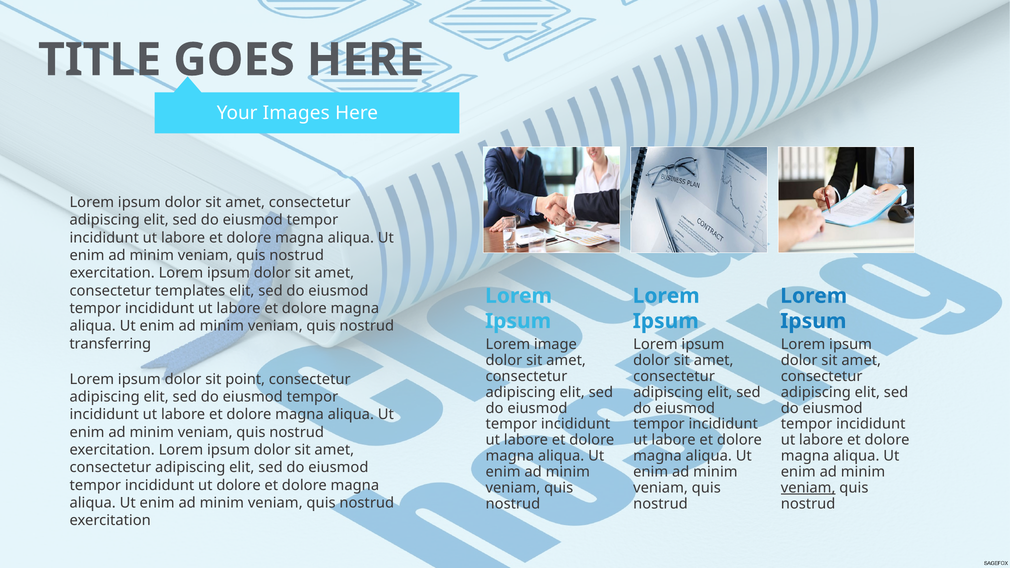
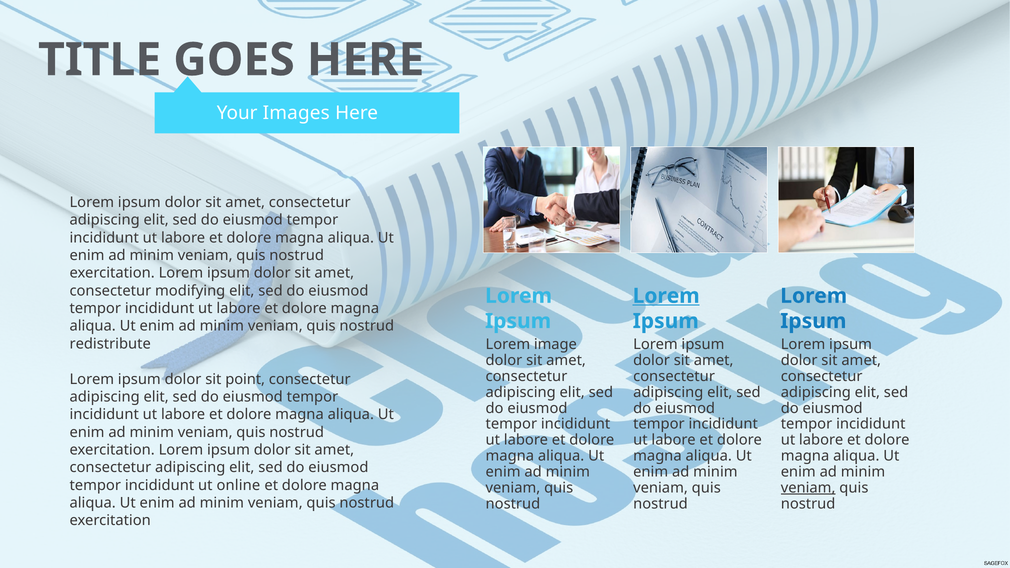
templates: templates -> modifying
Lorem at (666, 296) underline: none -> present
transferring: transferring -> redistribute
ut dolore: dolore -> online
